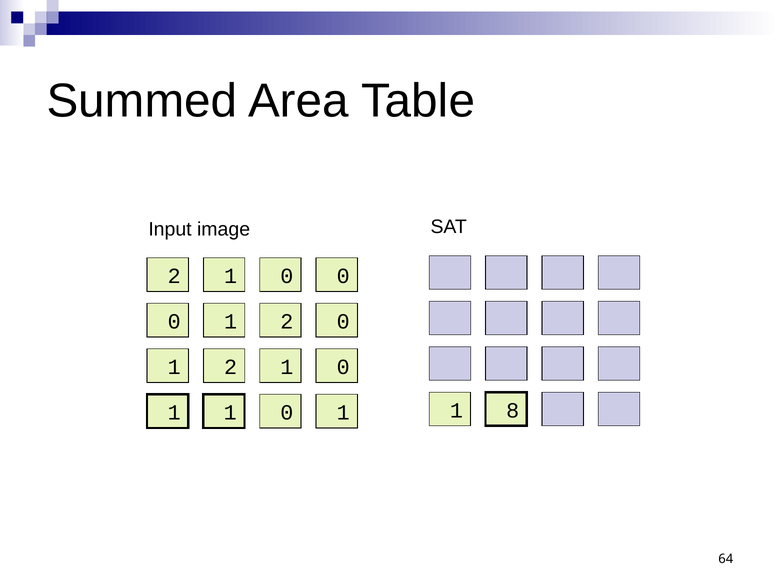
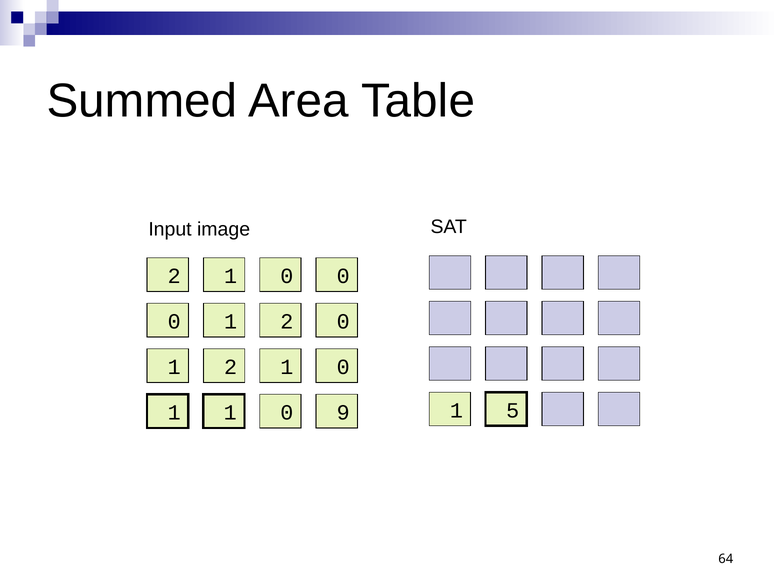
8: 8 -> 5
1 0 1: 1 -> 9
